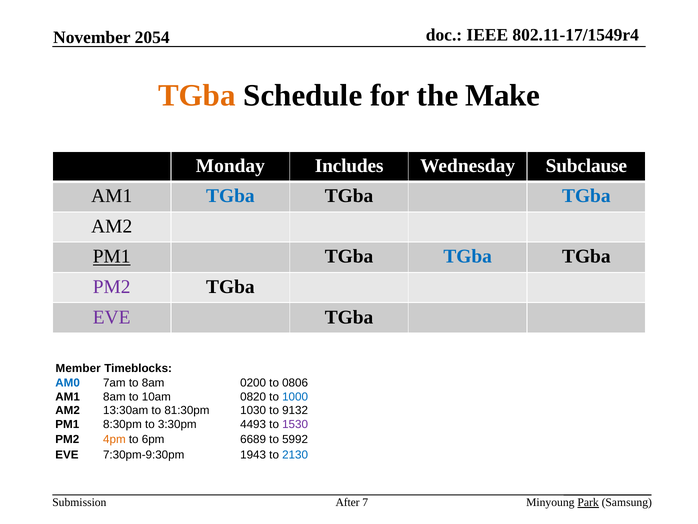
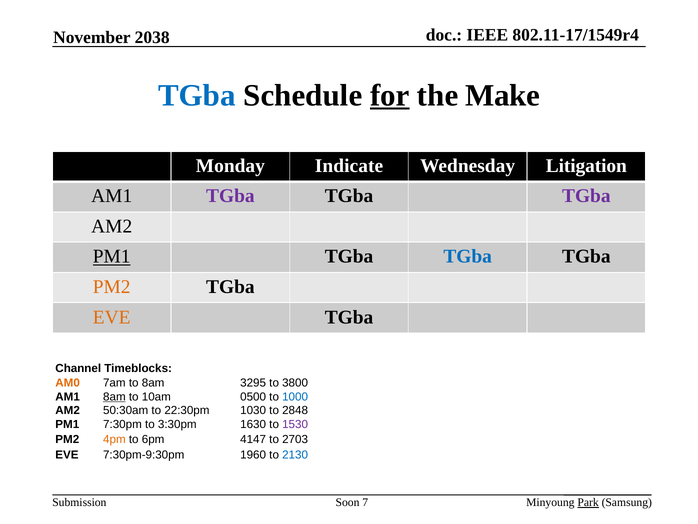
2054: 2054 -> 2038
TGba at (197, 95) colour: orange -> blue
for underline: none -> present
Includes: Includes -> Indicate
Subclause: Subclause -> Litigation
TGba at (230, 196) colour: blue -> purple
TGba at (586, 196) colour: blue -> purple
PM2 at (112, 287) colour: purple -> orange
EVE at (112, 317) colour: purple -> orange
Member: Member -> Channel
AM0 colour: blue -> orange
0200: 0200 -> 3295
0806: 0806 -> 3800
8am at (114, 396) underline: none -> present
0820: 0820 -> 0500
13:30am: 13:30am -> 50:30am
81:30pm: 81:30pm -> 22:30pm
9132: 9132 -> 2848
8:30pm: 8:30pm -> 7:30pm
4493: 4493 -> 1630
6689: 6689 -> 4147
5992: 5992 -> 2703
1943: 1943 -> 1960
After: After -> Soon
